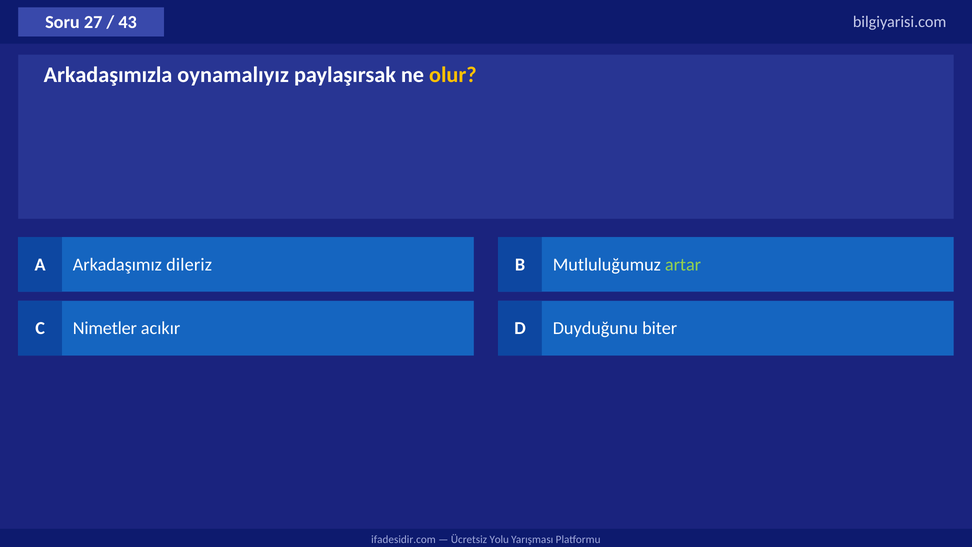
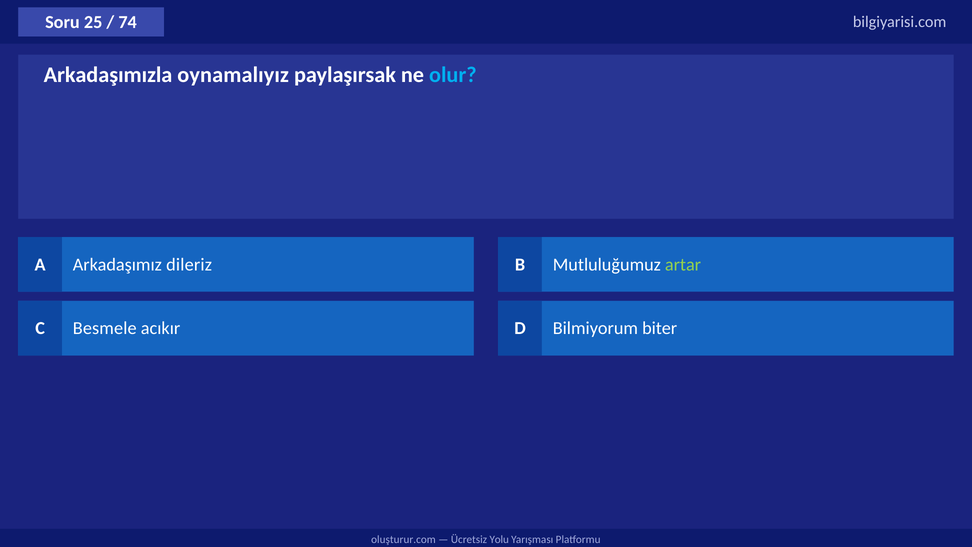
27: 27 -> 25
43: 43 -> 74
olur colour: yellow -> light blue
Nimetler: Nimetler -> Besmele
Duyduğunu: Duyduğunu -> Bilmiyorum
ifadesidir.com: ifadesidir.com -> oluşturur.com
